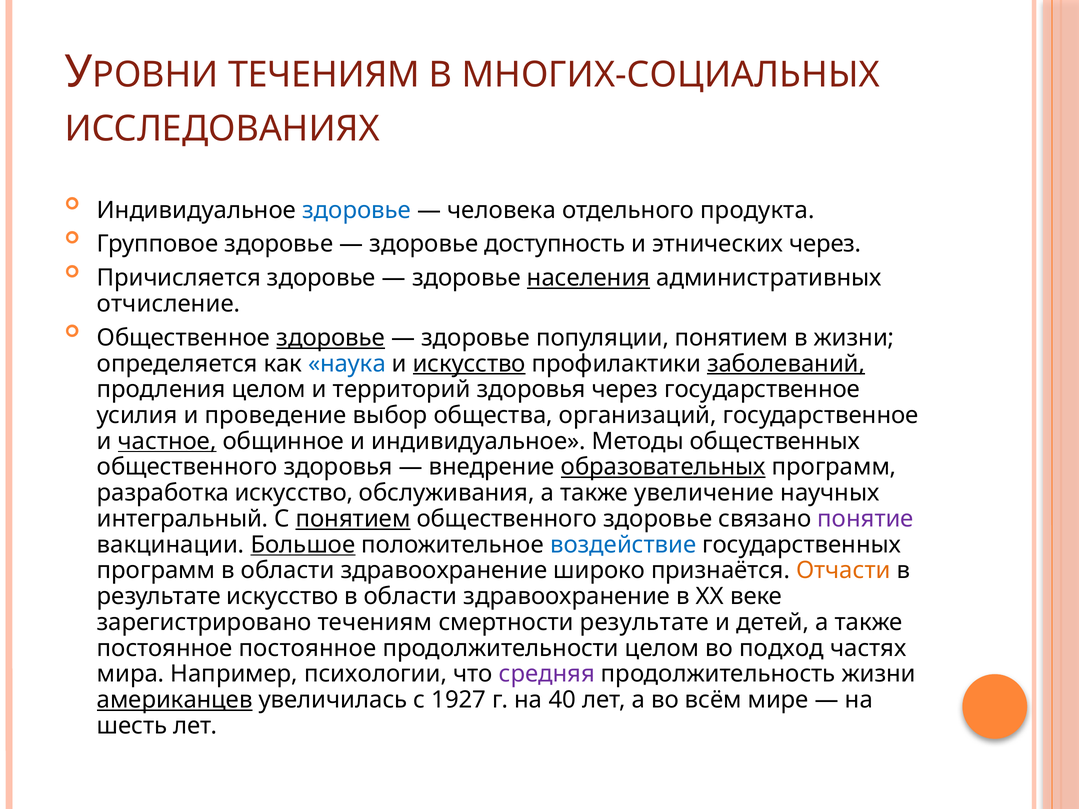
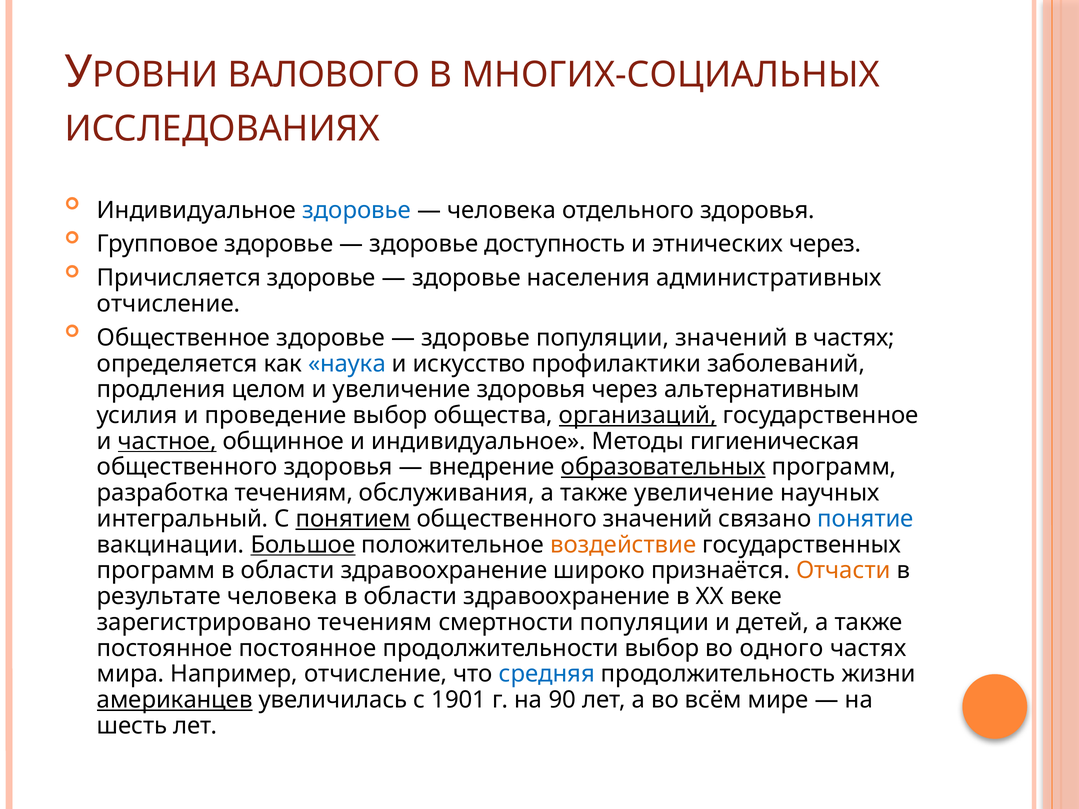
ТЕЧЕНИЯМ at (324, 75): ТЕЧЕНИЯМ -> ВАЛОВОГО
отдельного продукта: продукта -> здоровья
населения underline: present -> none
здоровье at (331, 338) underline: present -> none
популяции понятием: понятием -> значений
в жизни: жизни -> частях
искусство at (469, 364) underline: present -> none
заболеваний underline: present -> none
и территорий: территорий -> увеличение
через государственное: государственное -> альтернативным
организаций underline: none -> present
общественных: общественных -> гигиеническая
разработка искусство: искусство -> течениям
общественного здоровье: здоровье -> значений
понятие colour: purple -> blue
воздействие colour: blue -> orange
результате искусство: искусство -> человека
смертности результате: результате -> популяции
продолжительности целом: целом -> выбор
подход: подход -> одного
Например психологии: психологии -> отчисление
средняя colour: purple -> blue
1927: 1927 -> 1901
40: 40 -> 90
